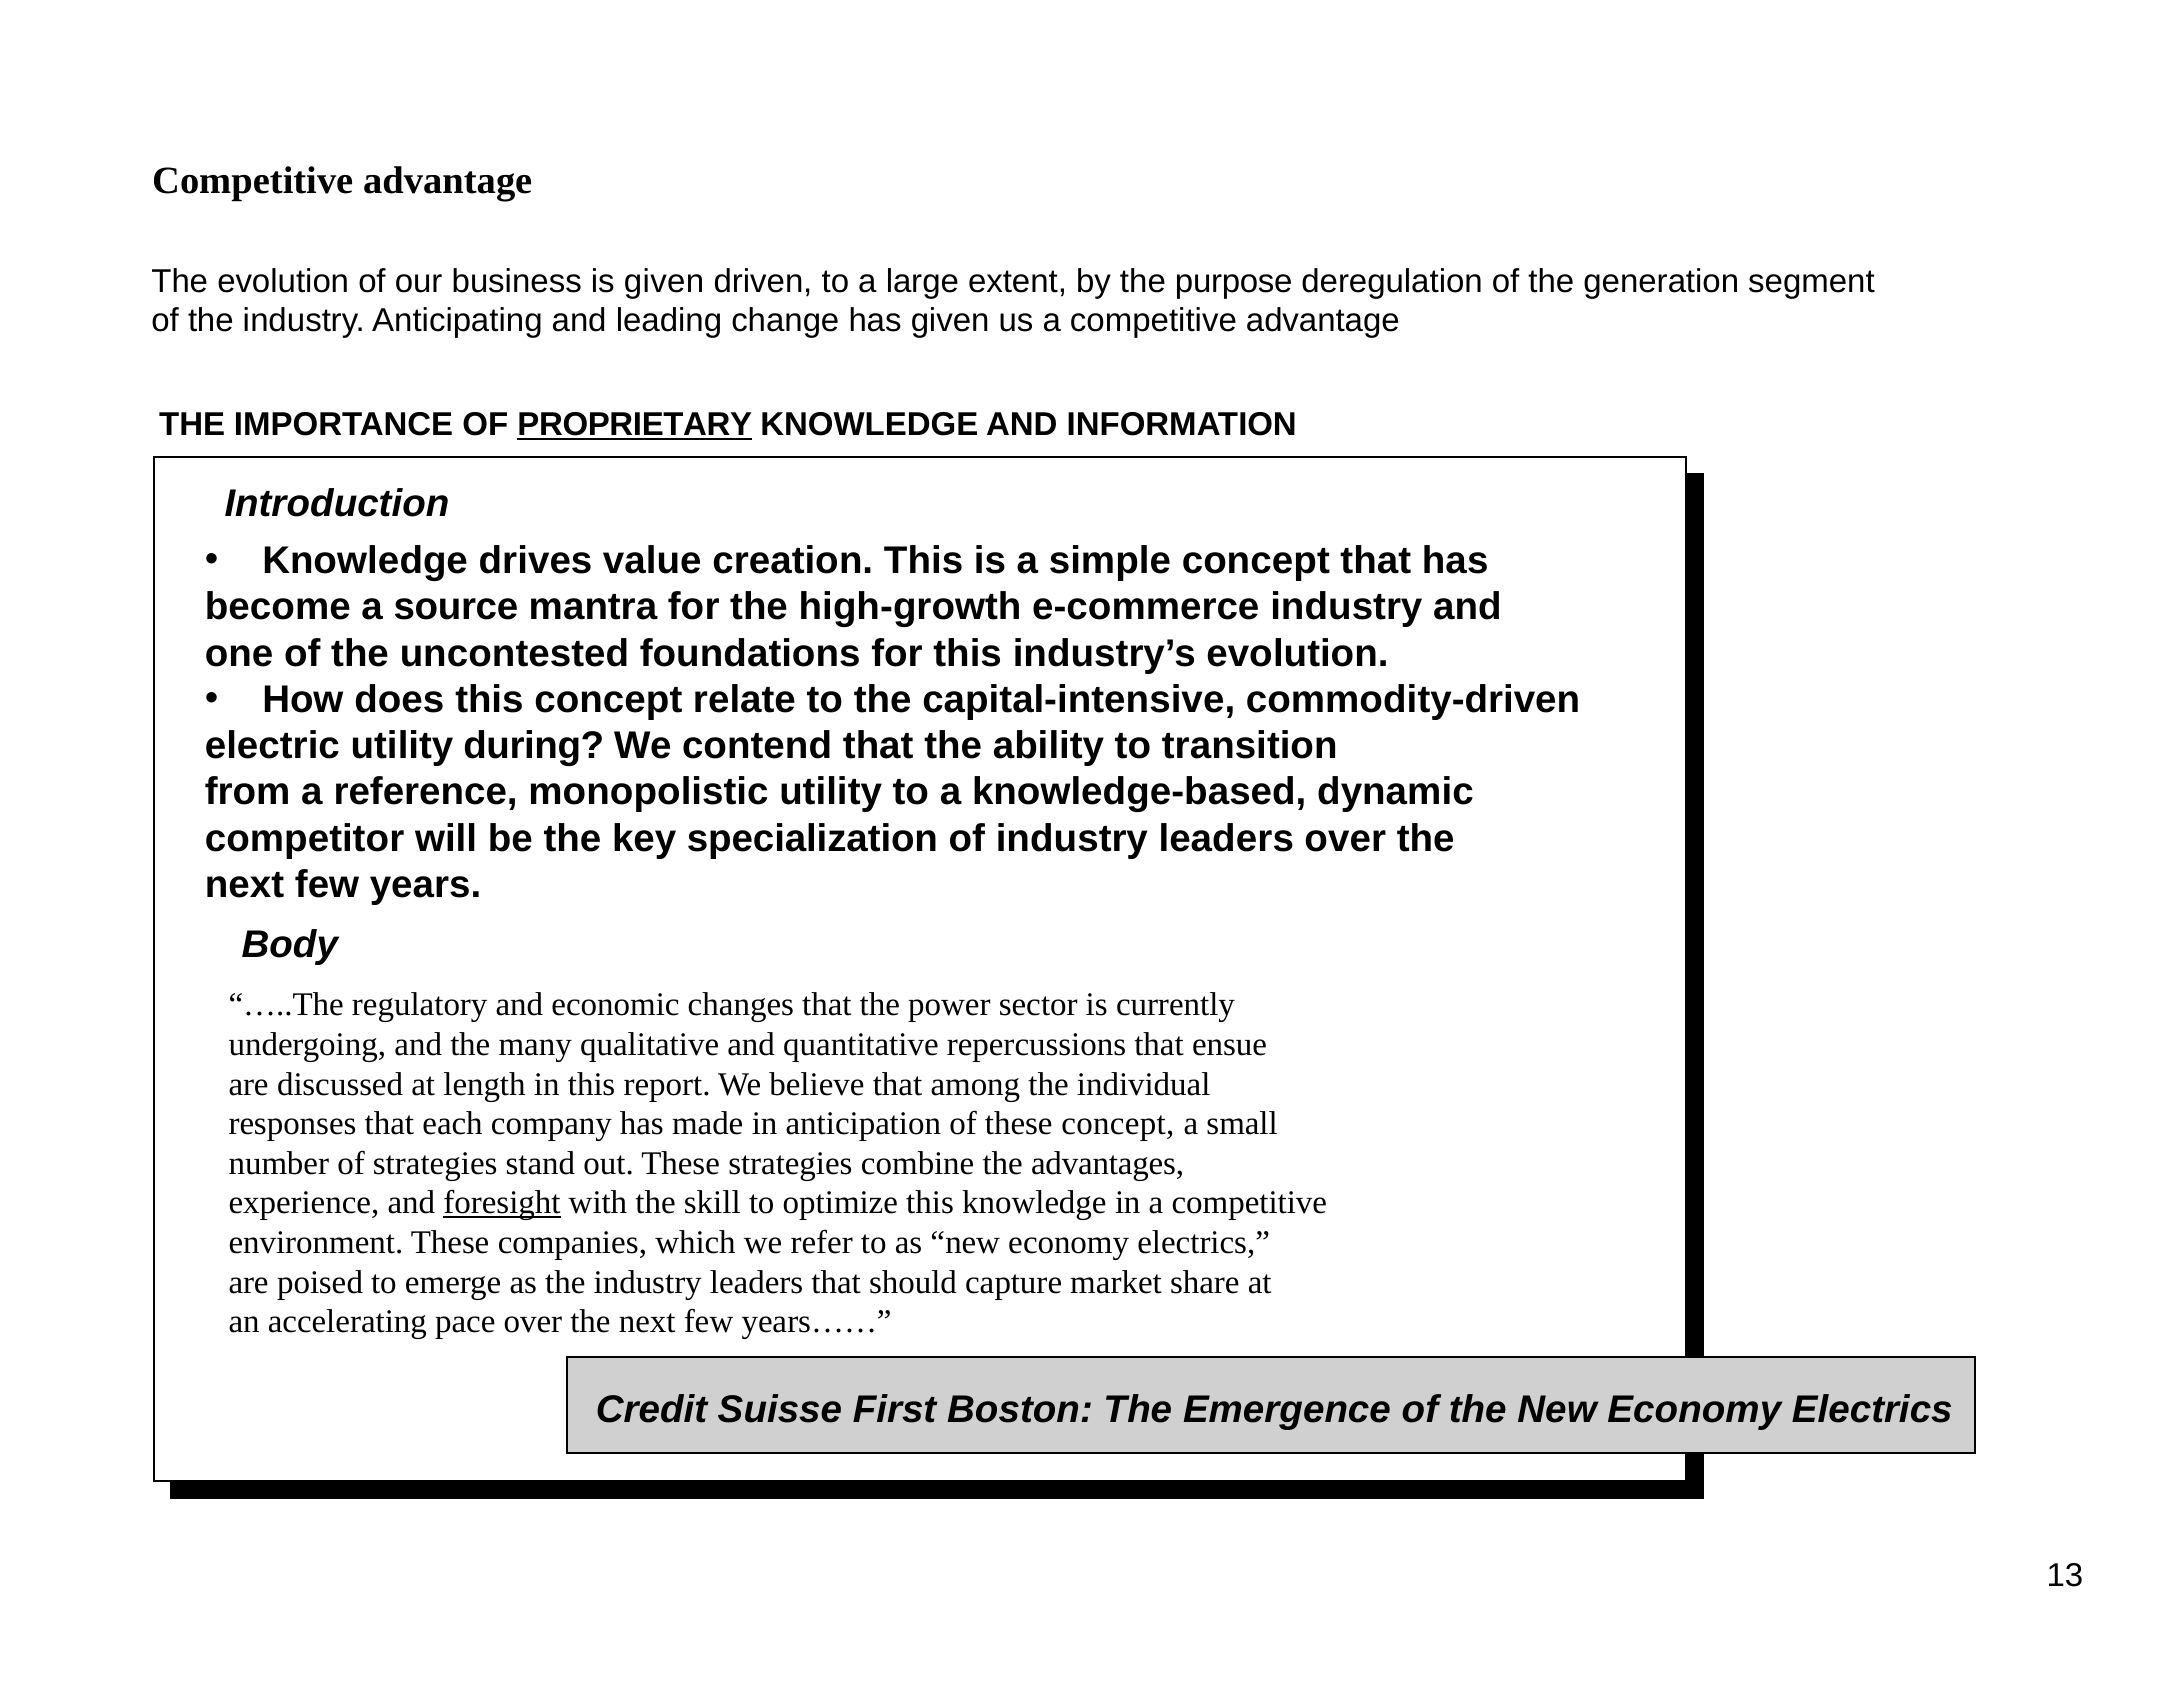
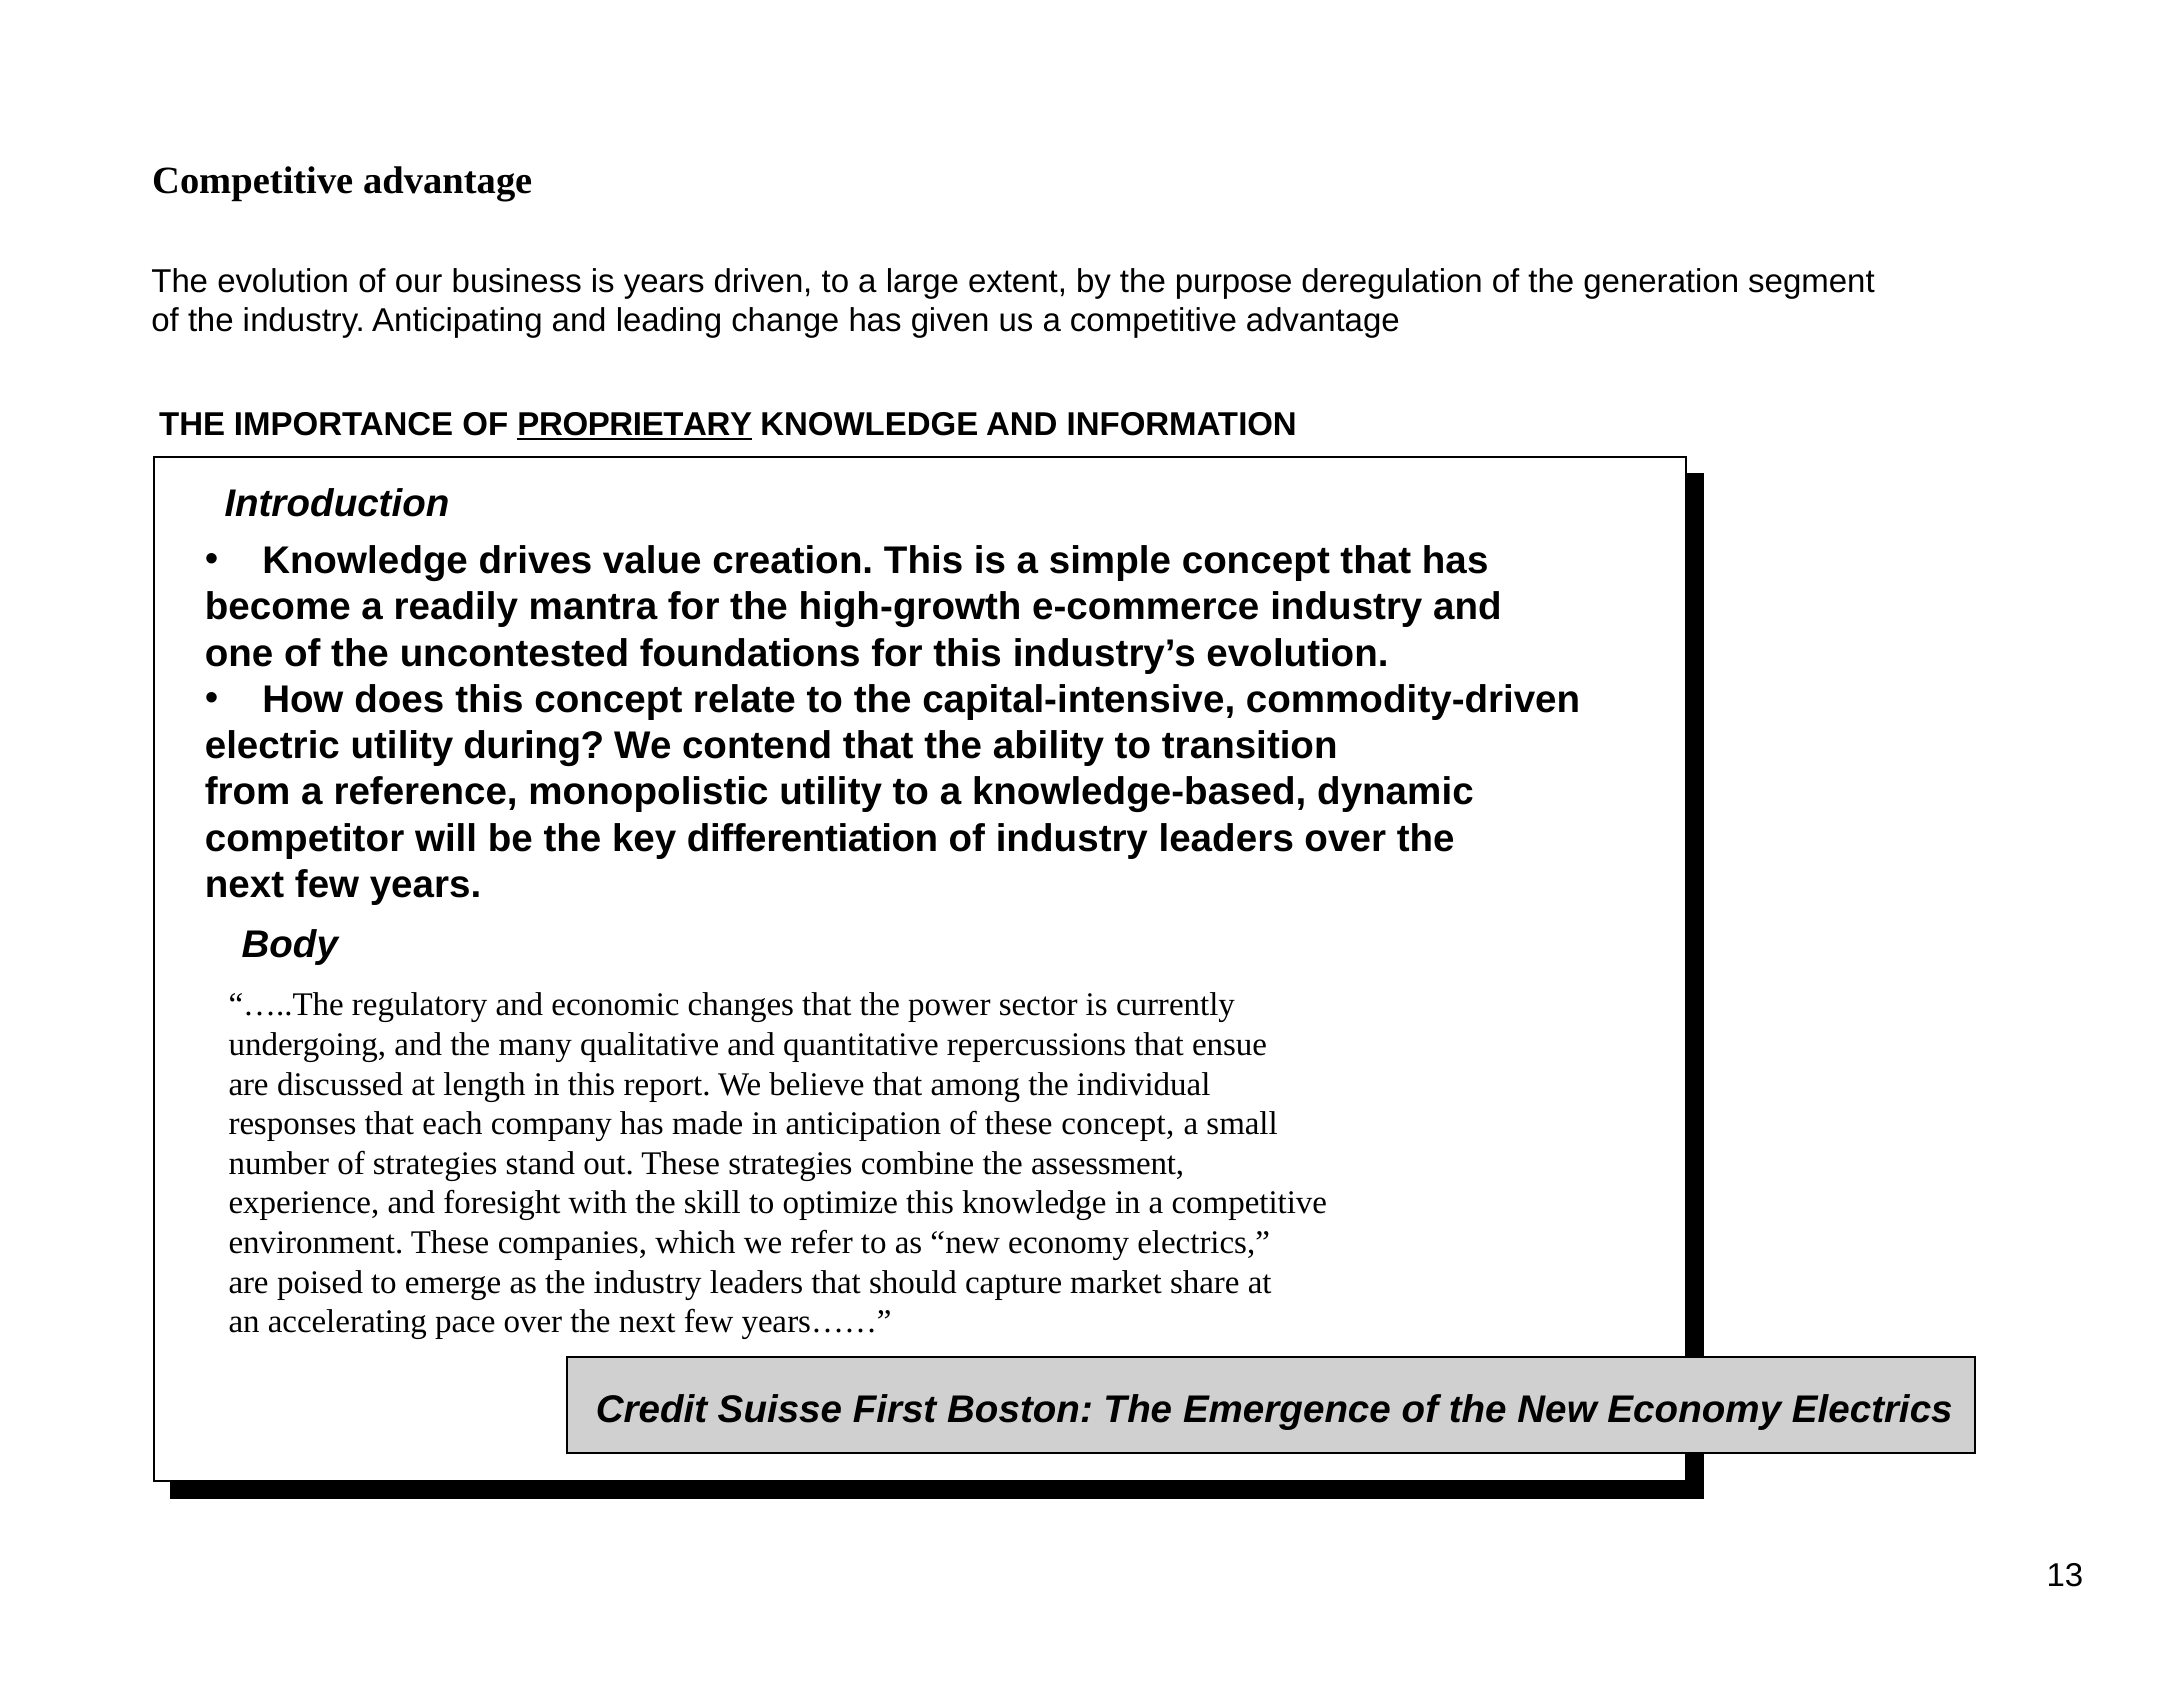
is given: given -> years
source: source -> readily
specialization: specialization -> differentiation
advantages: advantages -> assessment
foresight underline: present -> none
